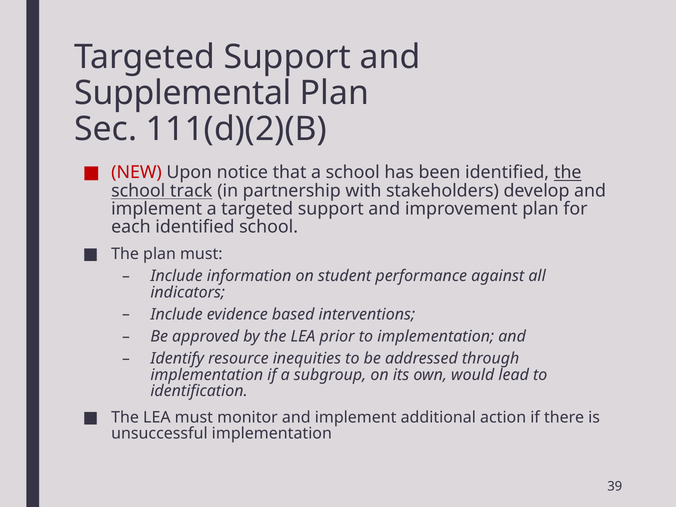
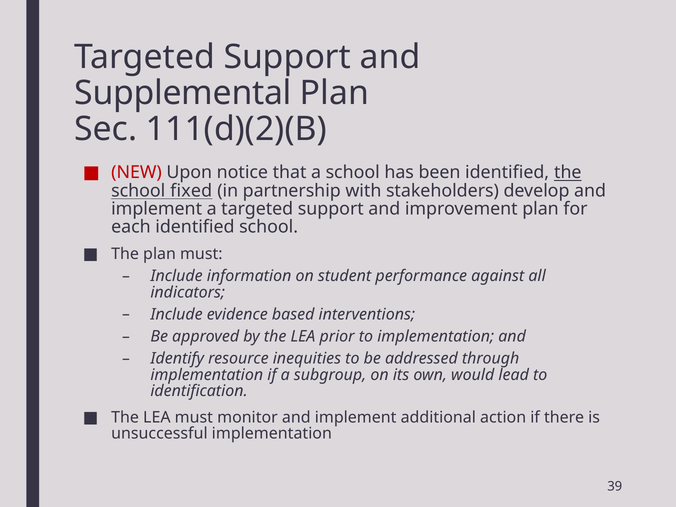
track: track -> fixed
